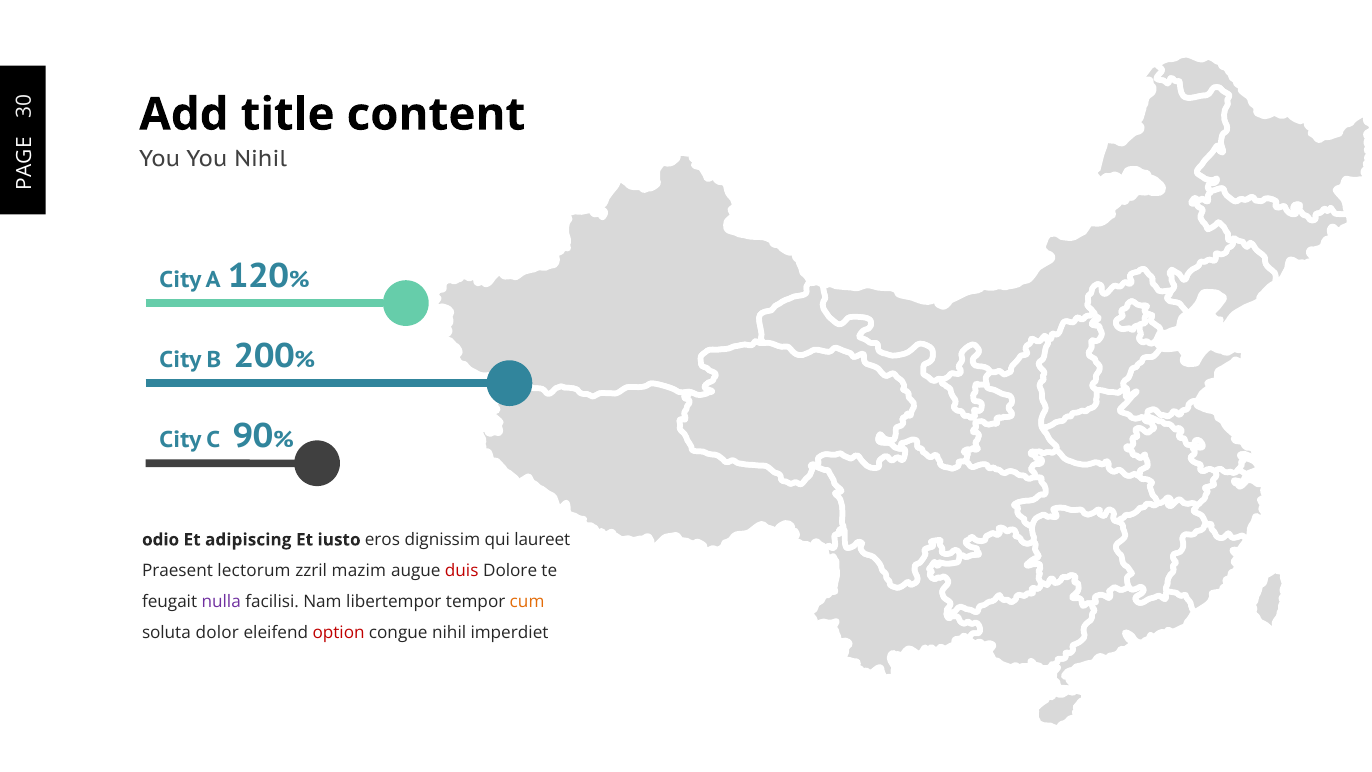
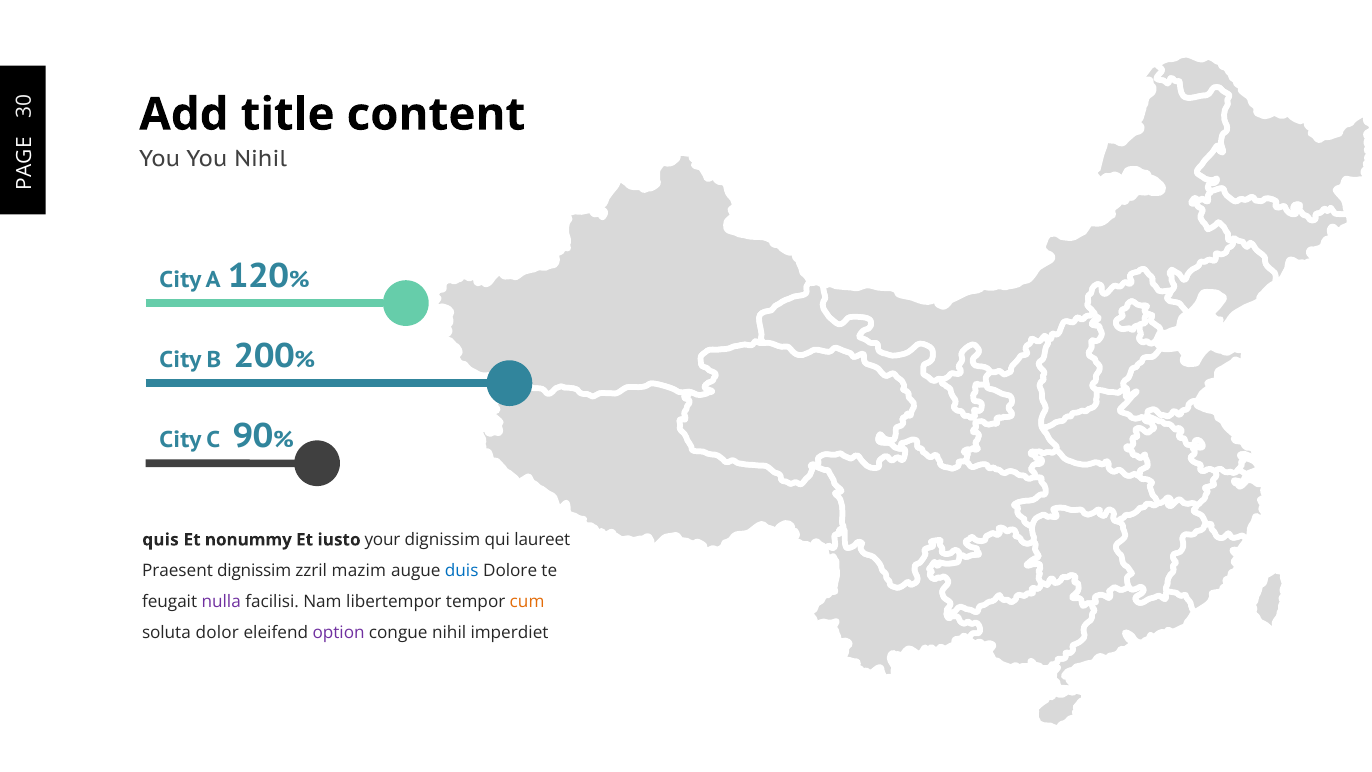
odio: odio -> quis
adipiscing: adipiscing -> nonummy
eros: eros -> your
Praesent lectorum: lectorum -> dignissim
duis colour: red -> blue
option colour: red -> purple
